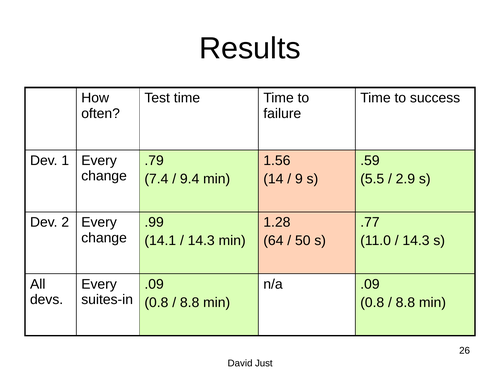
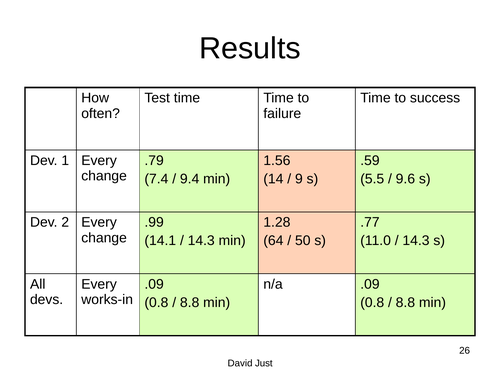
2.9: 2.9 -> 9.6
suites-in: suites-in -> works-in
